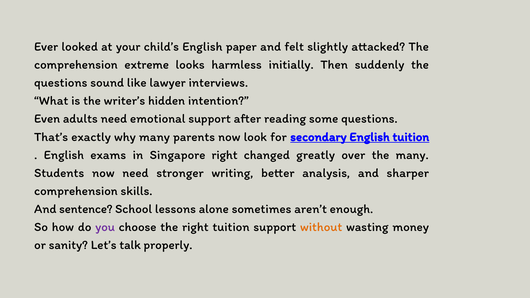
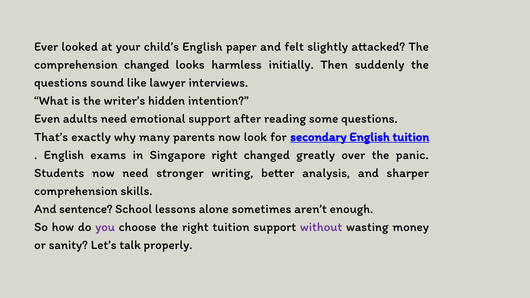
comprehension extreme: extreme -> changed
the many: many -> panic
without colour: orange -> purple
